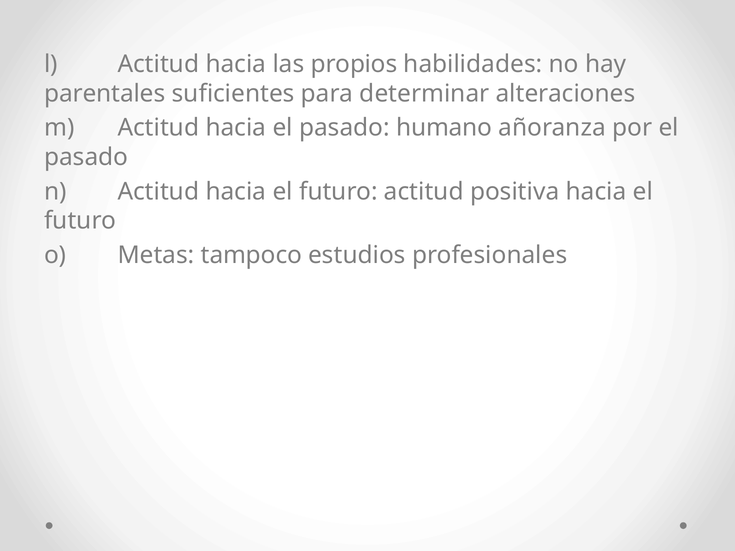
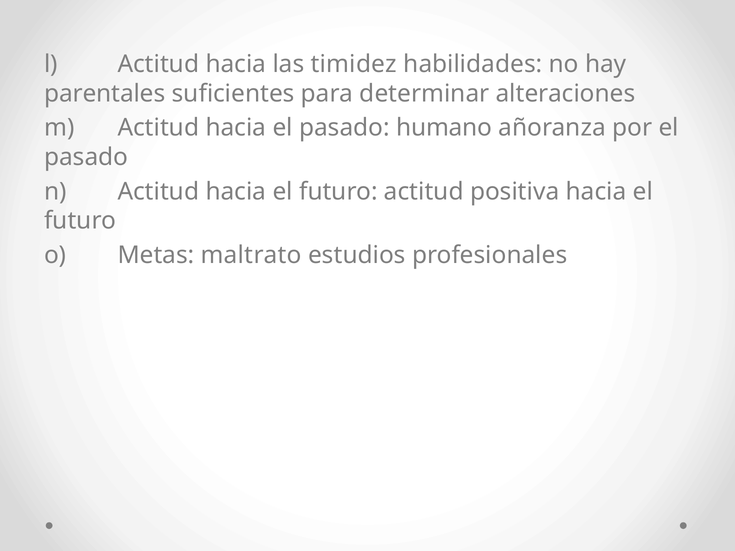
propios: propios -> timidez
tampoco: tampoco -> maltrato
